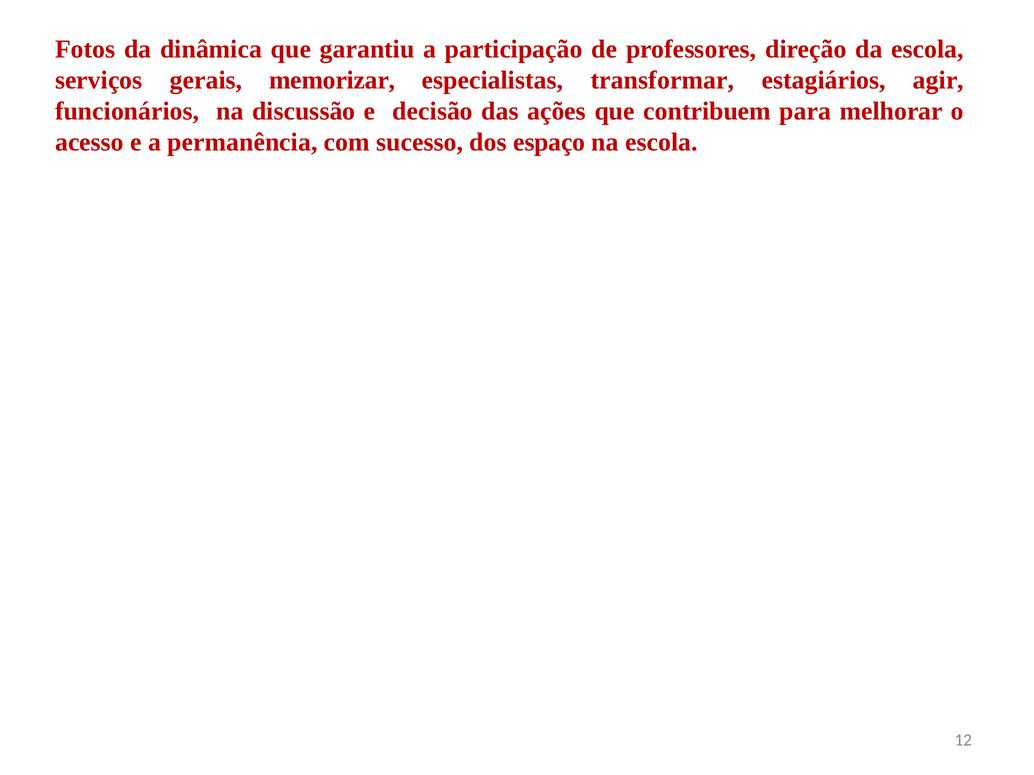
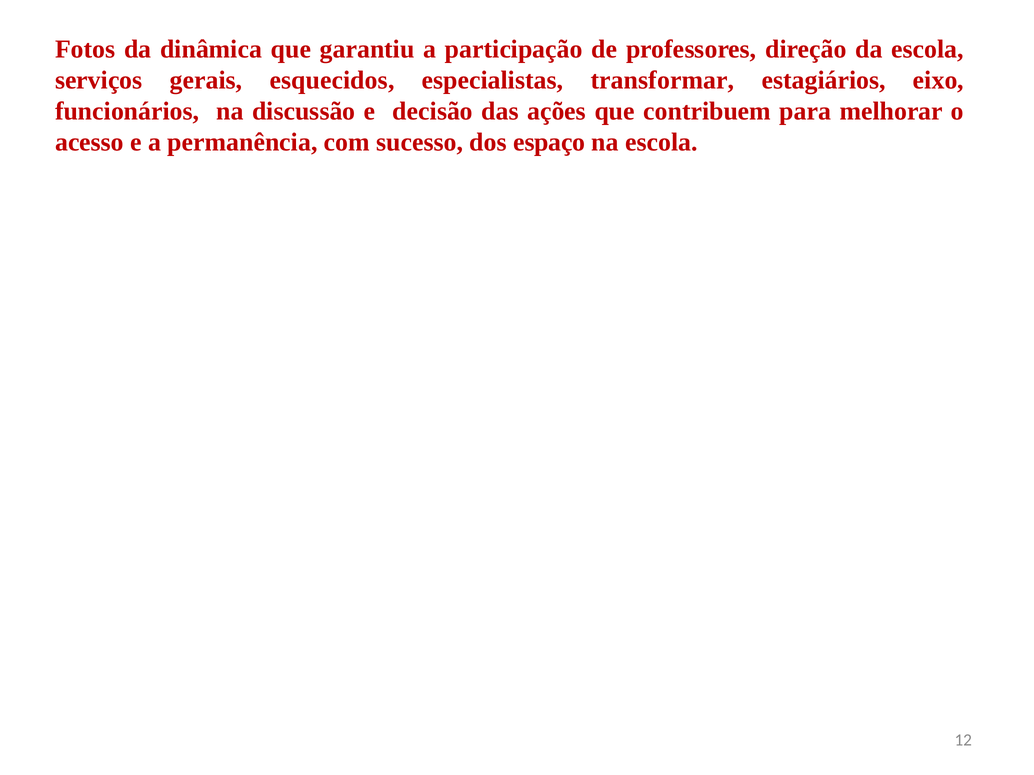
memorizar: memorizar -> esquecidos
agir: agir -> eixo
